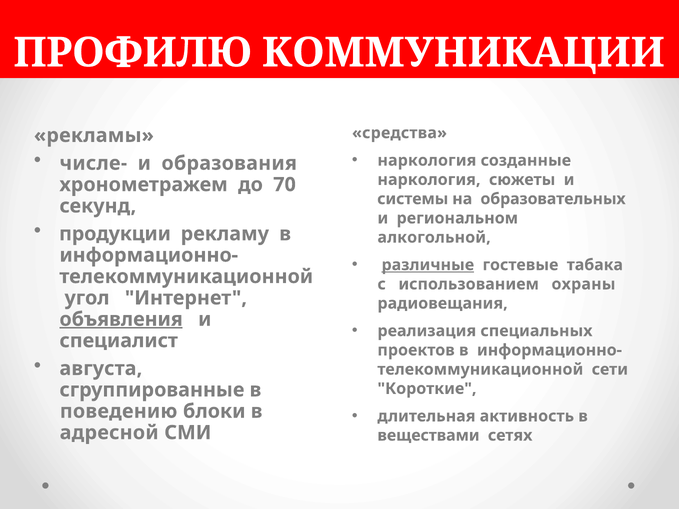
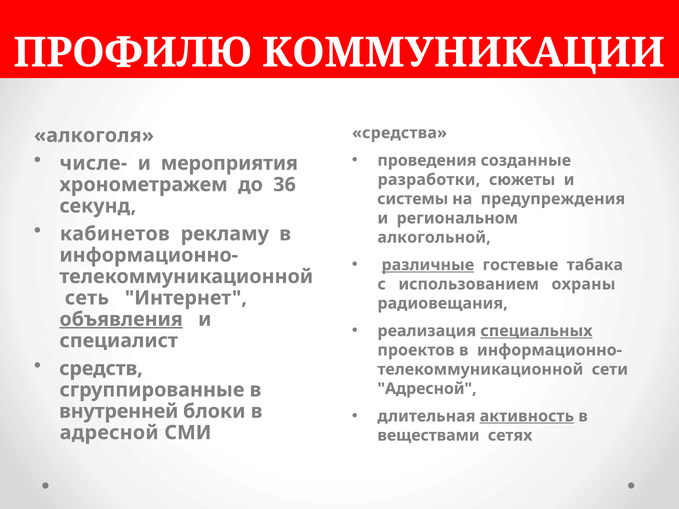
рекламы: рекламы -> алкоголя
образования: образования -> мероприятия
наркология at (427, 161): наркология -> проведения
наркология at (429, 180): наркология -> разработки
70: 70 -> 36
образовательных: образовательных -> предупреждения
продукции: продукции -> кабинетов
угол: угол -> сеть
специальных underline: none -> present
августа: августа -> средств
Короткие at (427, 389): Короткие -> Адресной
активность underline: none -> present
поведению: поведению -> внутренней
